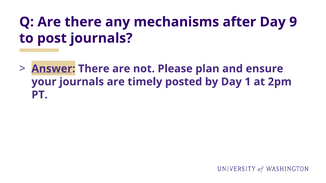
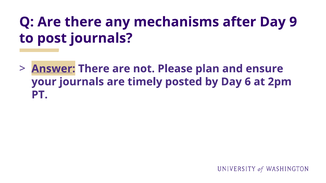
1: 1 -> 6
